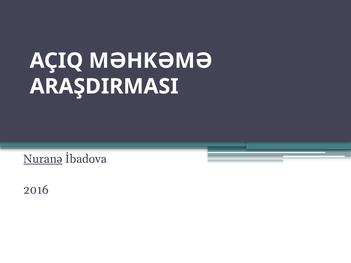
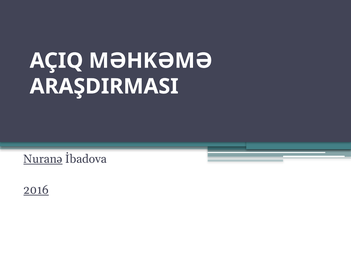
2016 underline: none -> present
